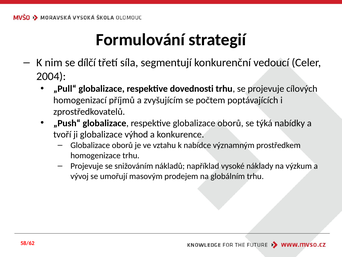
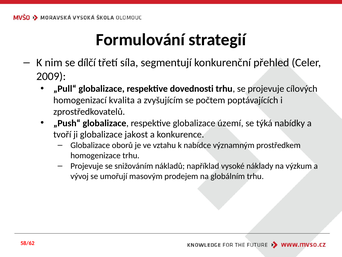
vedoucí: vedoucí -> přehled
2004: 2004 -> 2009
příjmů: příjmů -> kvalita
respektive globalizace oborů: oborů -> území
výhod: výhod -> jakost
